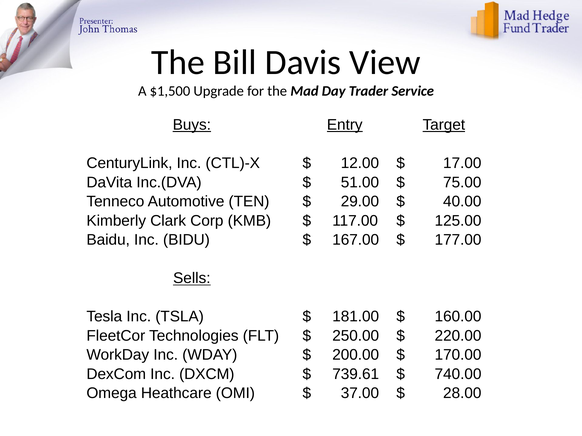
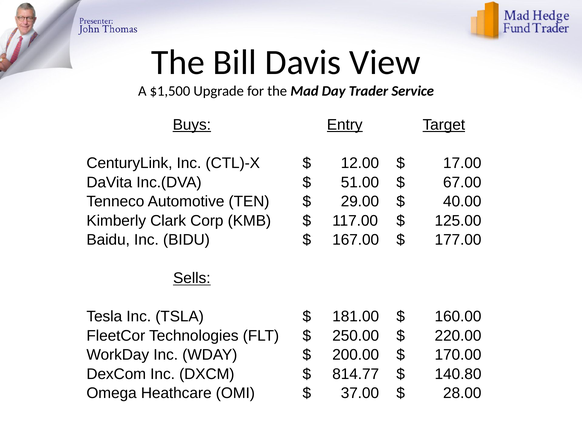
75.00: 75.00 -> 67.00
739.61: 739.61 -> 814.77
740.00: 740.00 -> 140.80
